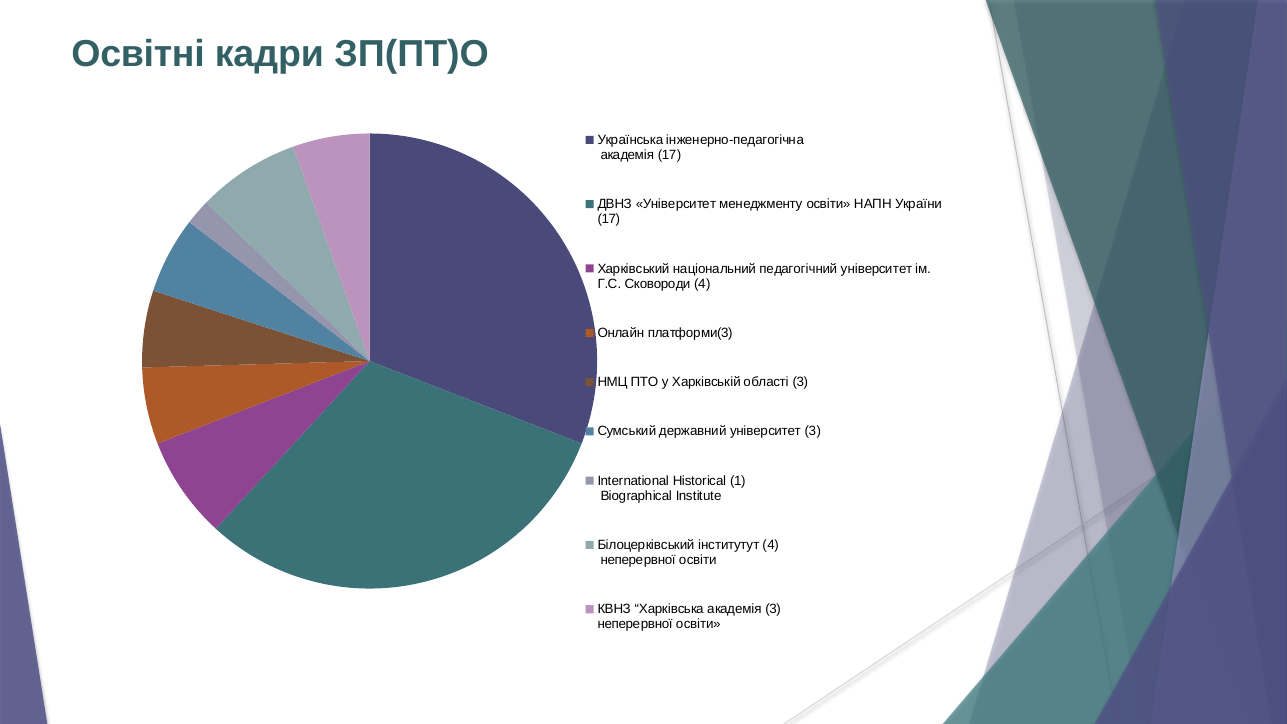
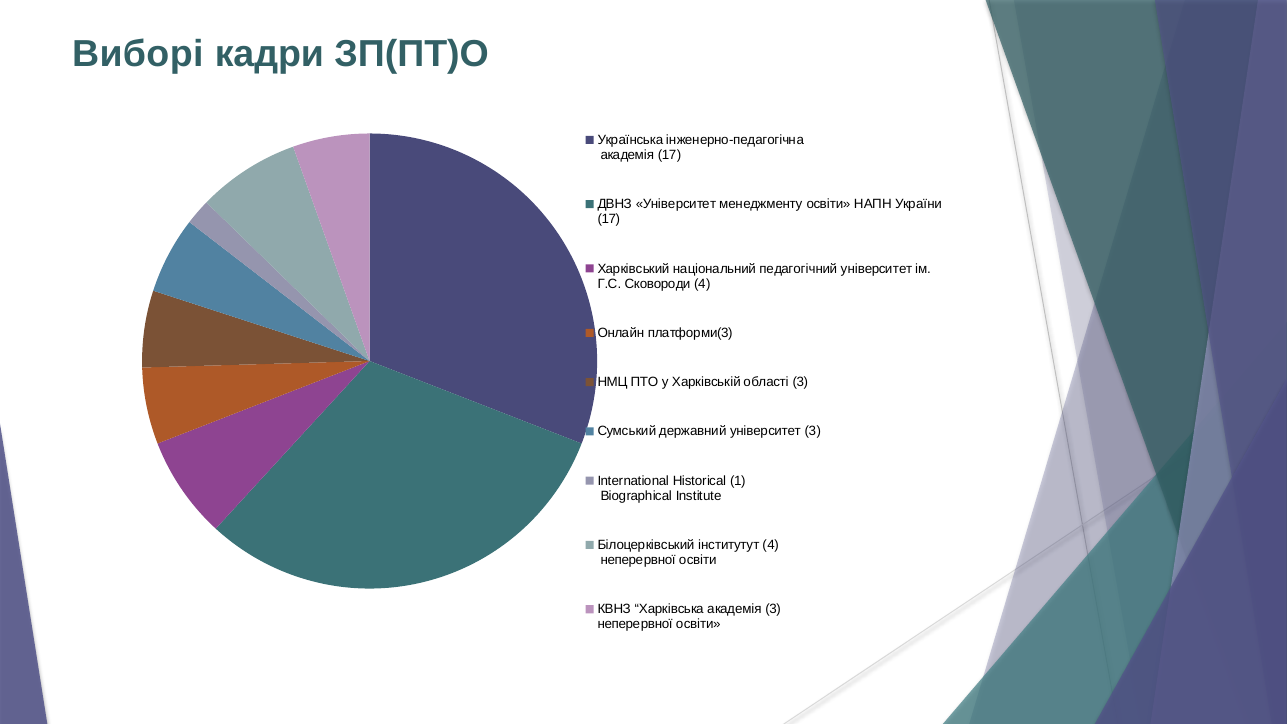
Освітні: Освітні -> Виборі
